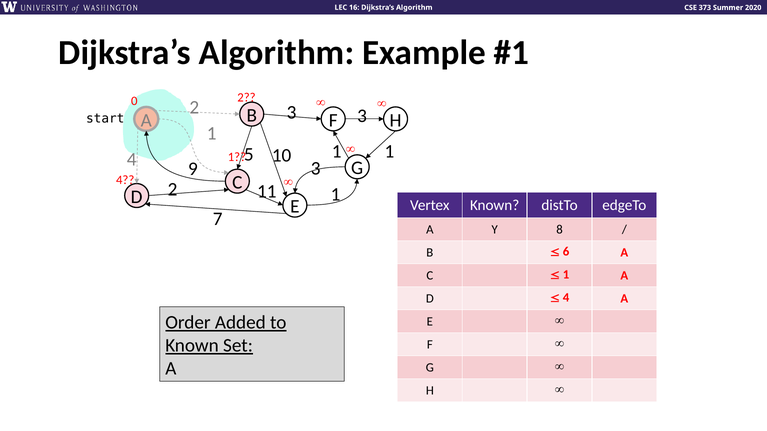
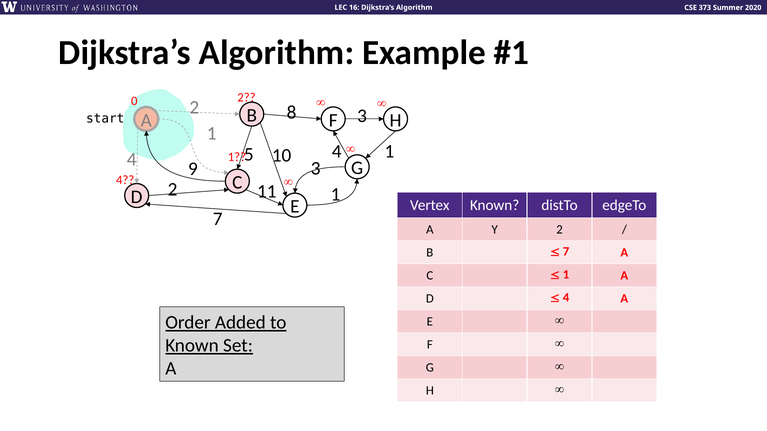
2 3: 3 -> 8
10 1: 1 -> 4
Y 8: 8 -> 2
6 at (566, 252): 6 -> 7
